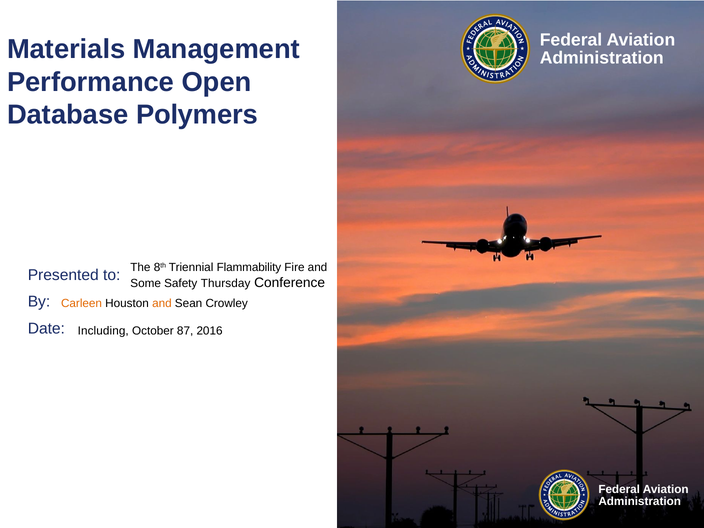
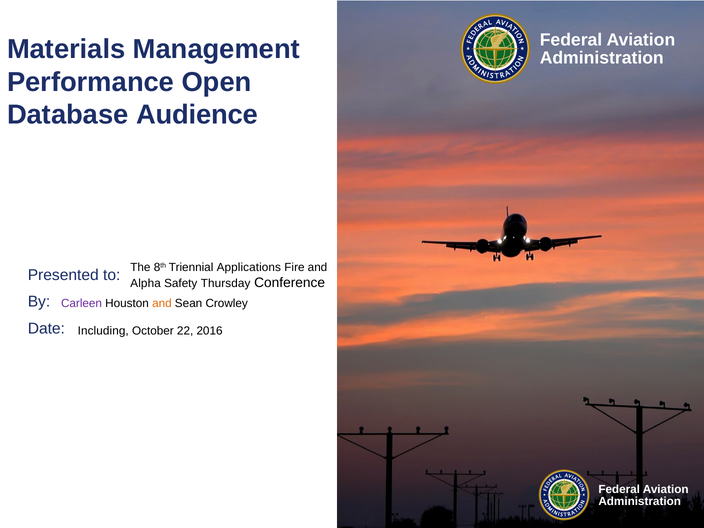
Polymers: Polymers -> Audience
Flammability: Flammability -> Applications
Some: Some -> Alpha
Carleen colour: orange -> purple
87: 87 -> 22
